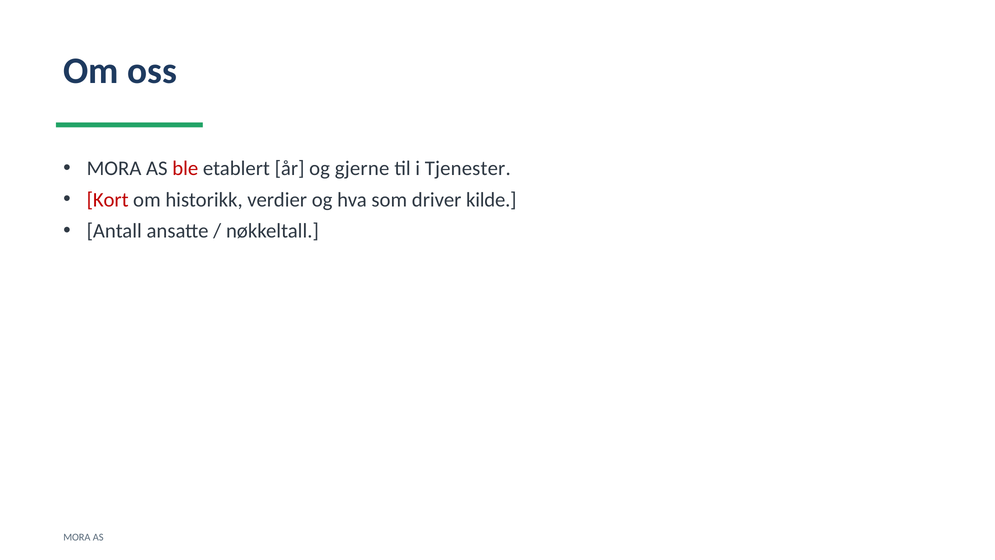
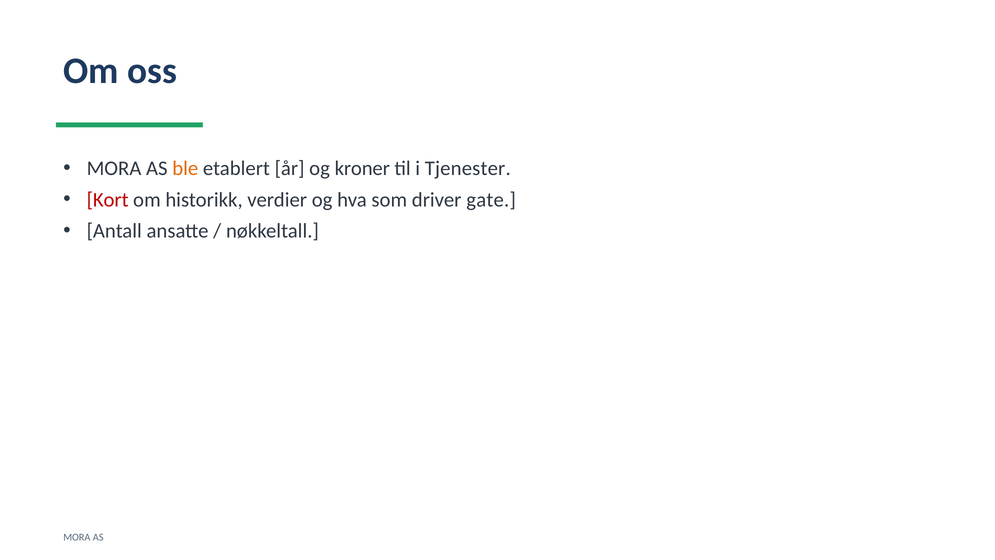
ble colour: red -> orange
gjerne: gjerne -> kroner
kilde: kilde -> gate
